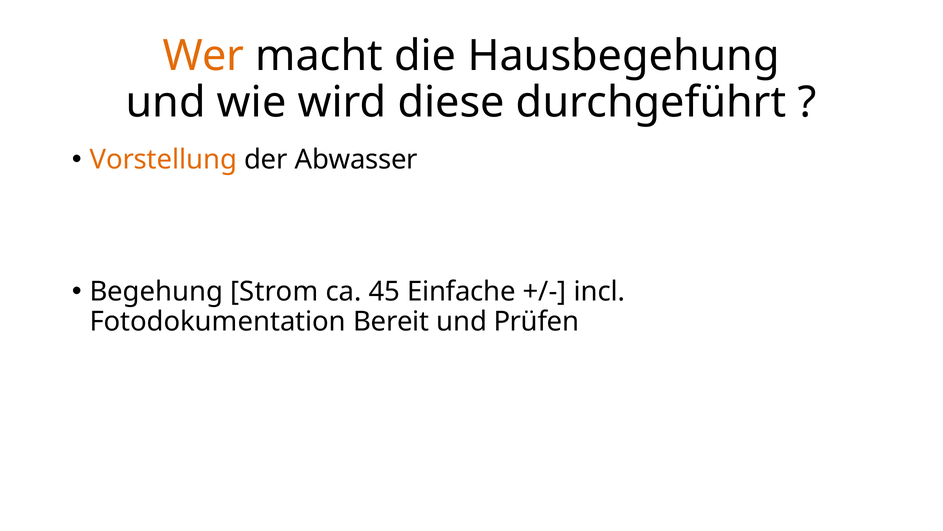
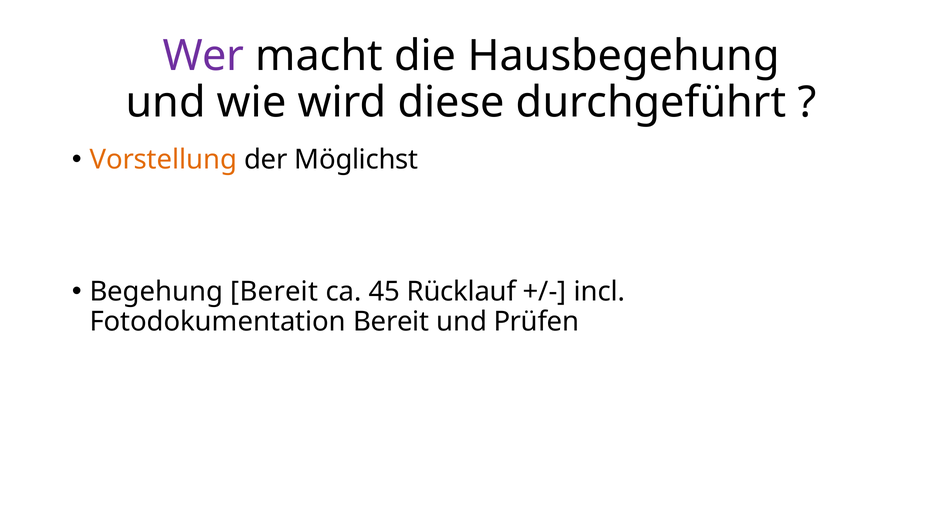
Wer colour: orange -> purple
Abwasser: Abwasser -> Möglichst
Begehung Strom: Strom -> Bereit
Einfache: Einfache -> Rücklauf
